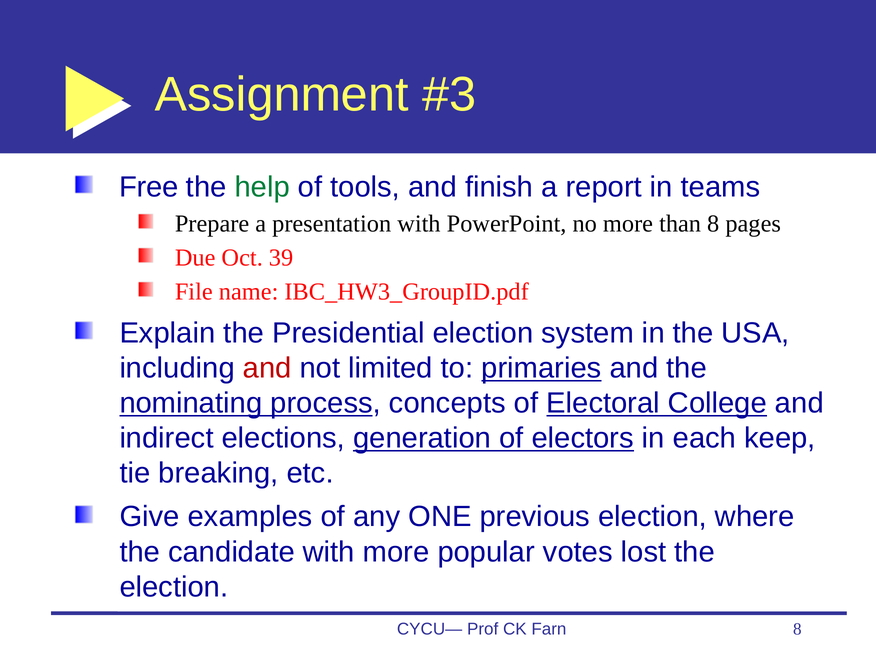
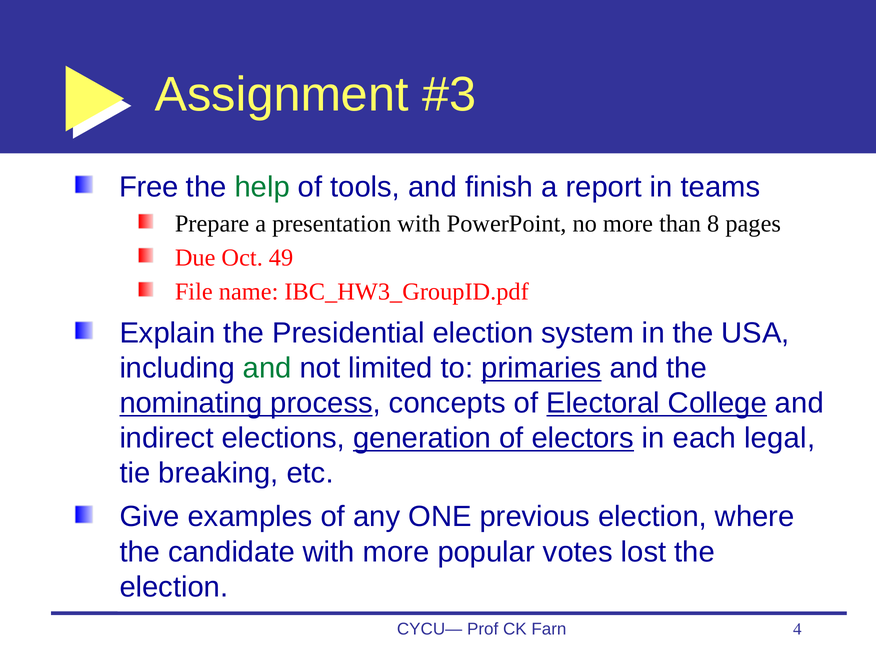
39: 39 -> 49
and at (267, 368) colour: red -> green
keep: keep -> legal
Farn 8: 8 -> 4
